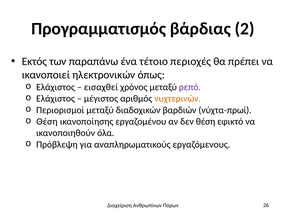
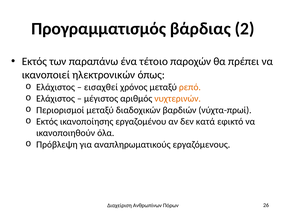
περιοχές: περιοχές -> παροχών
ρεπό colour: purple -> orange
Θέση at (47, 121): Θέση -> Εκτός
δεν θέση: θέση -> κατά
